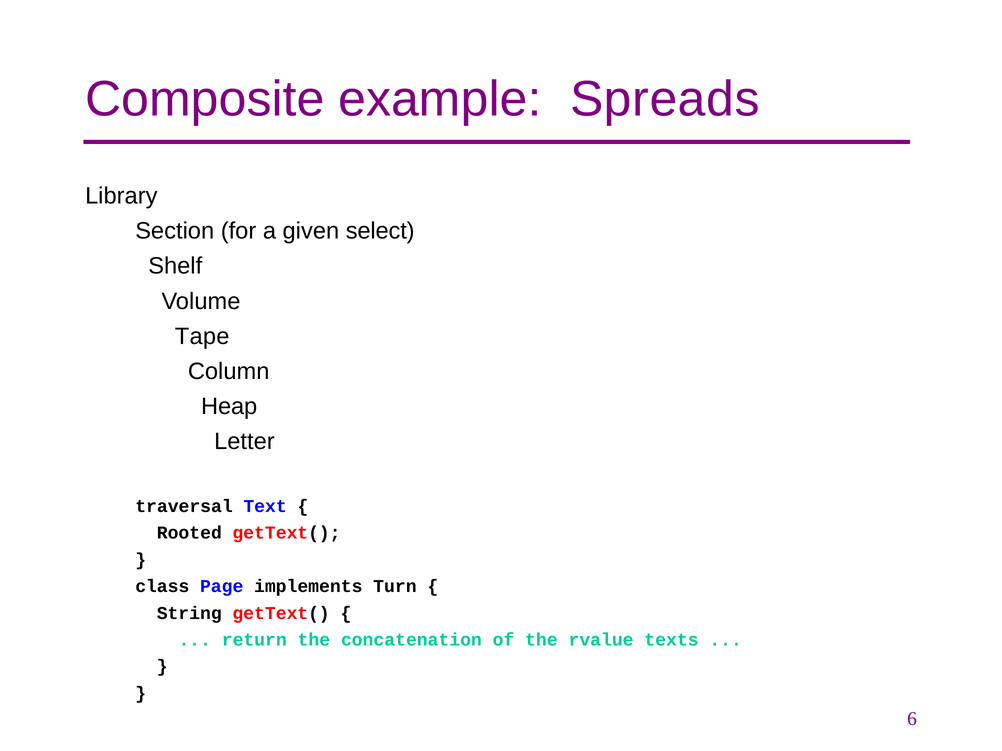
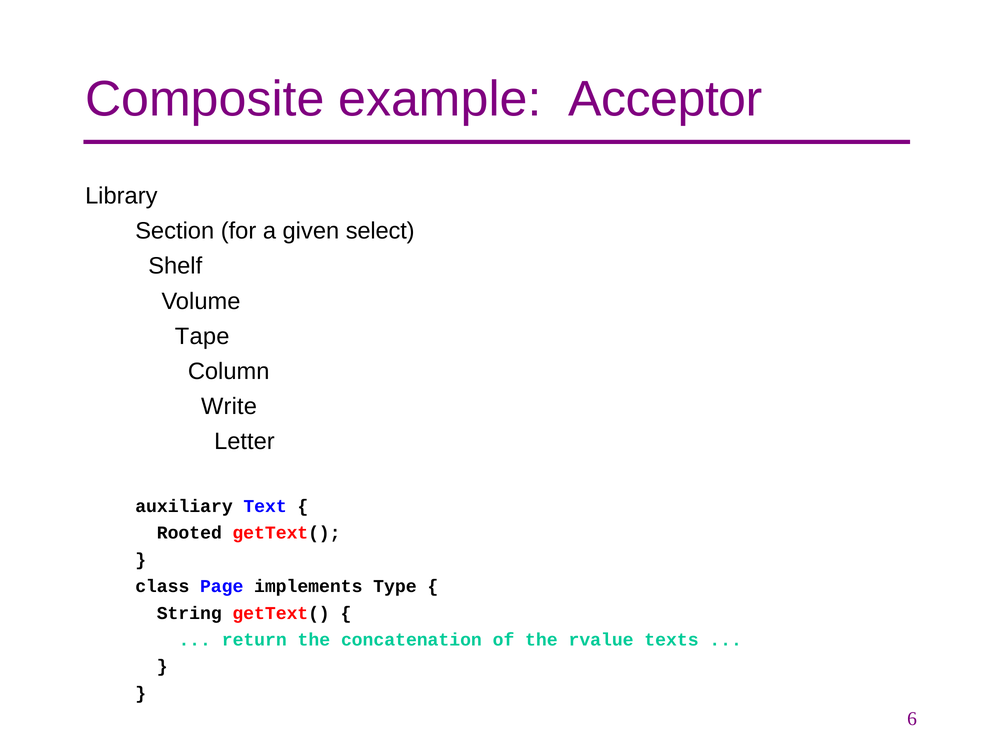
Spreads: Spreads -> Acceptor
Heap: Heap -> Write
traversal: traversal -> auxiliary
Turn: Turn -> Type
